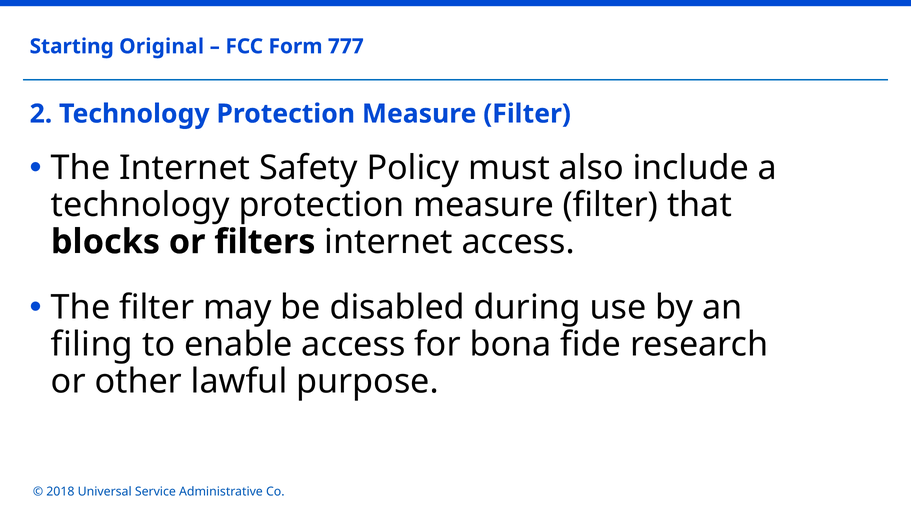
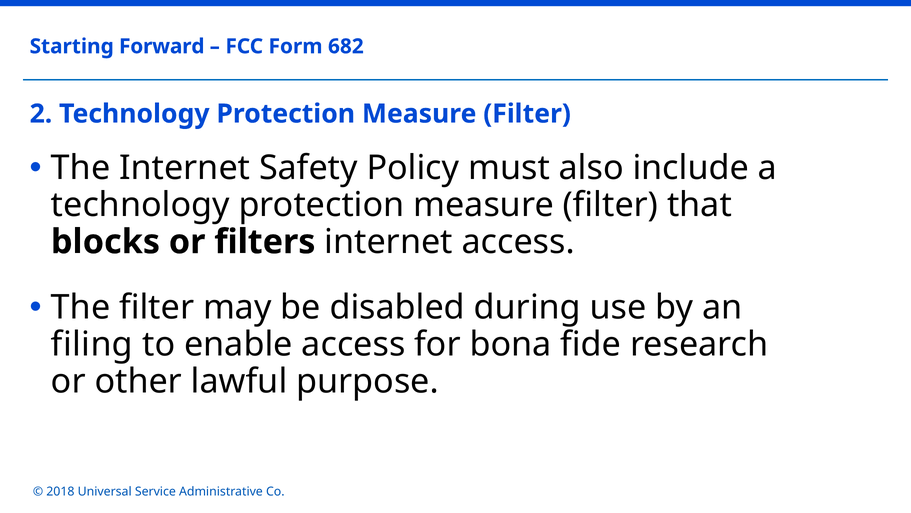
Original: Original -> Forward
777: 777 -> 682
